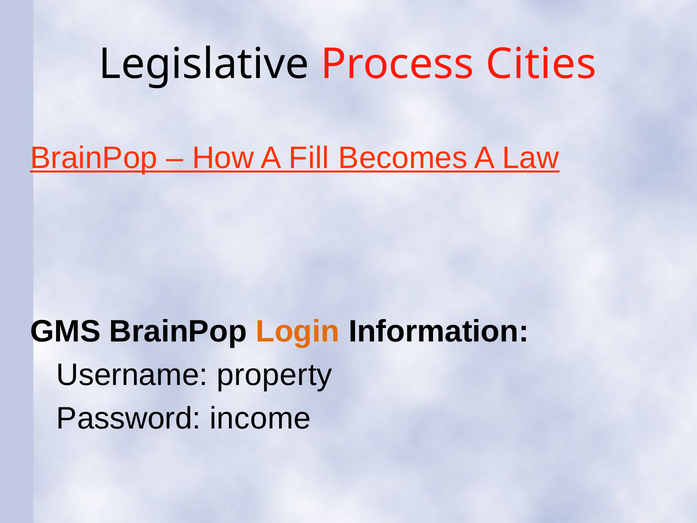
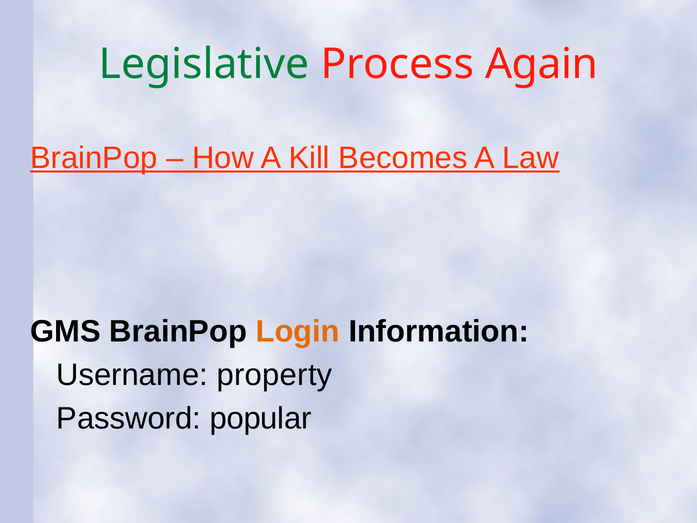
Legislative colour: black -> green
Cities: Cities -> Again
Fill: Fill -> Kill
income: income -> popular
